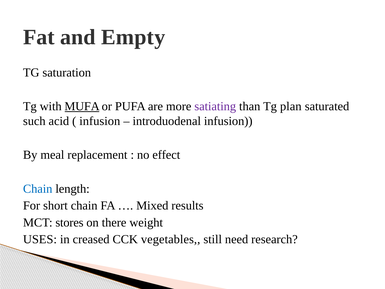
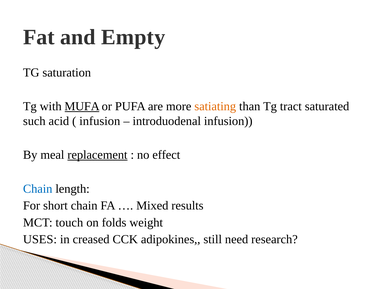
satiating colour: purple -> orange
plan: plan -> tract
replacement underline: none -> present
stores: stores -> touch
there: there -> folds
vegetables: vegetables -> adipokines
